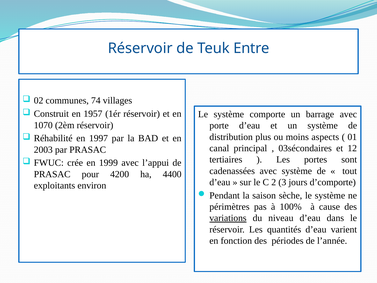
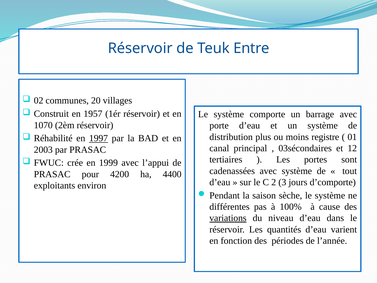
74: 74 -> 20
aspects: aspects -> registre
1997 underline: none -> present
périmètres: périmètres -> différentes
